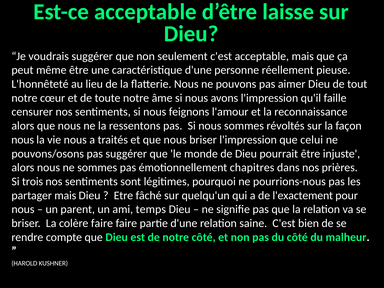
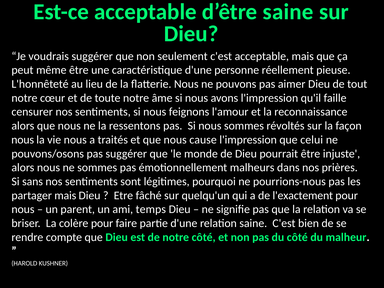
d’être laisse: laisse -> saine
nous briser: briser -> cause
chapitres: chapitres -> malheurs
trois: trois -> sans
colère faire: faire -> pour
